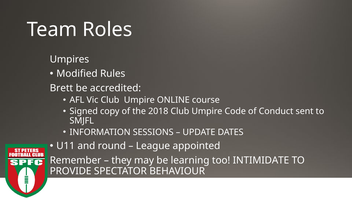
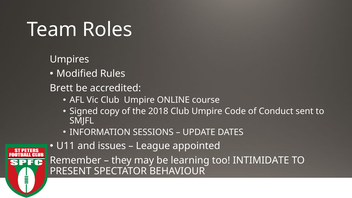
round: round -> issues
PROVIDE: PROVIDE -> PRESENT
